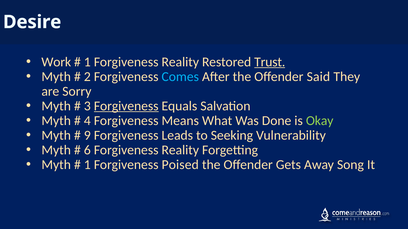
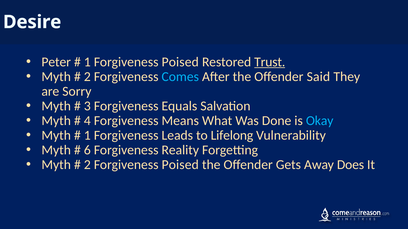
Work: Work -> Peter
1 Forgiveness Reality: Reality -> Poised
Forgiveness at (126, 106) underline: present -> none
Okay colour: light green -> light blue
9 at (87, 136): 9 -> 1
Seeking: Seeking -> Lifelong
1 at (87, 165): 1 -> 2
Song: Song -> Does
